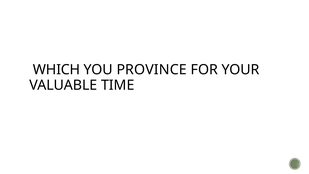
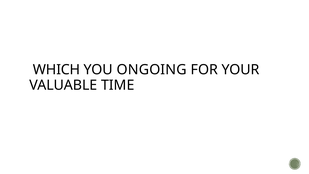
PROVINCE: PROVINCE -> ONGOING
